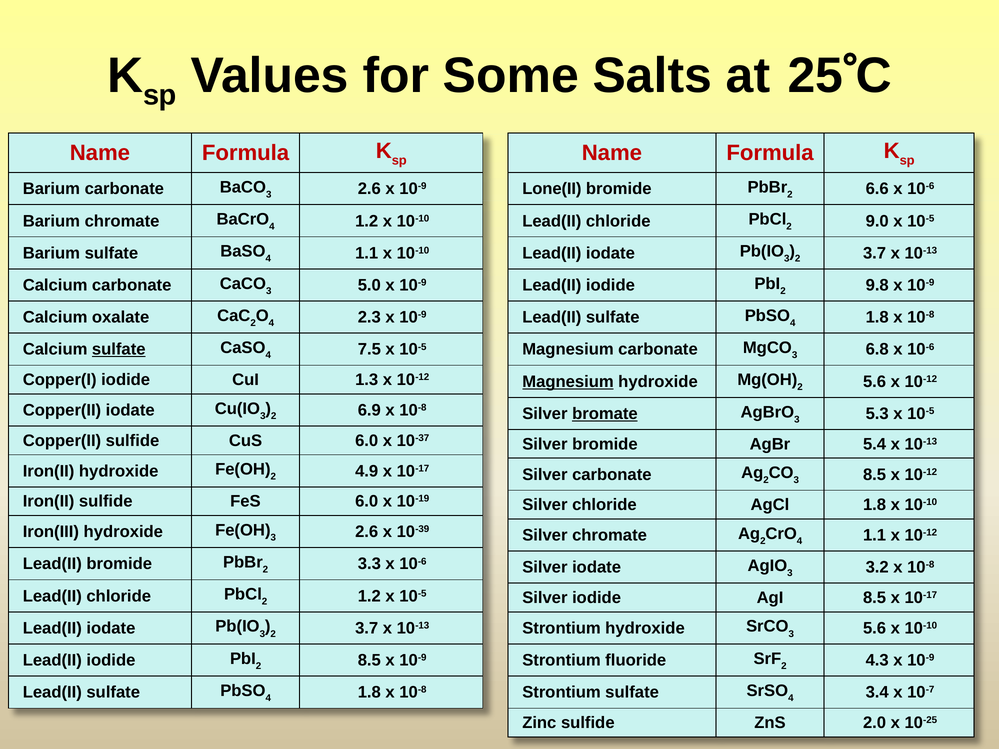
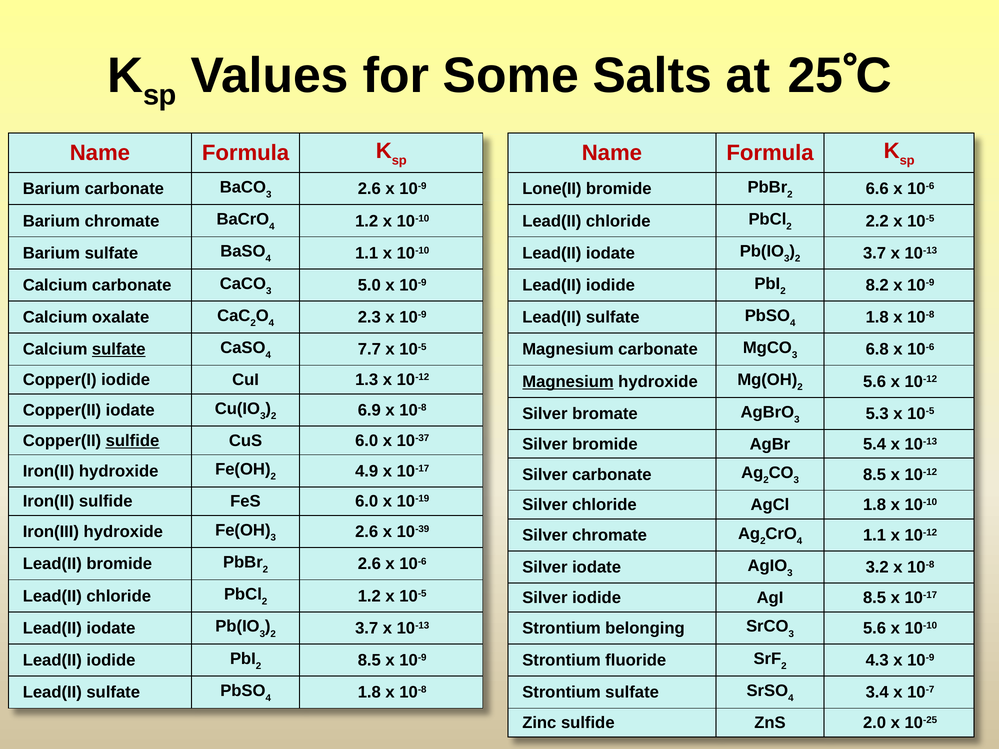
9.0: 9.0 -> 2.2
9.8: 9.8 -> 8.2
7.5: 7.5 -> 7.7
bromate underline: present -> none
sulfide at (133, 441) underline: none -> present
3.3 at (369, 564): 3.3 -> 2.6
Strontium hydroxide: hydroxide -> belonging
